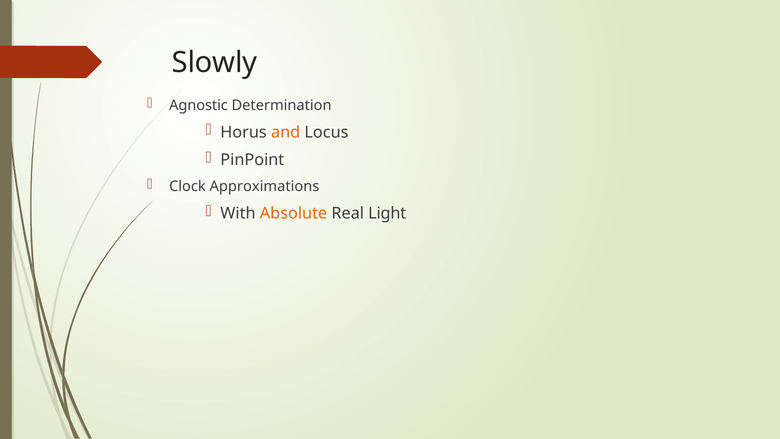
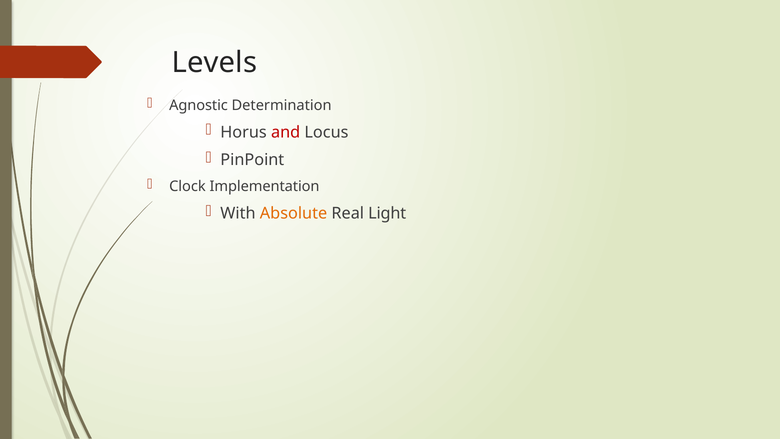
Slowly: Slowly -> Levels
and colour: orange -> red
Approximations: Approximations -> Implementation
